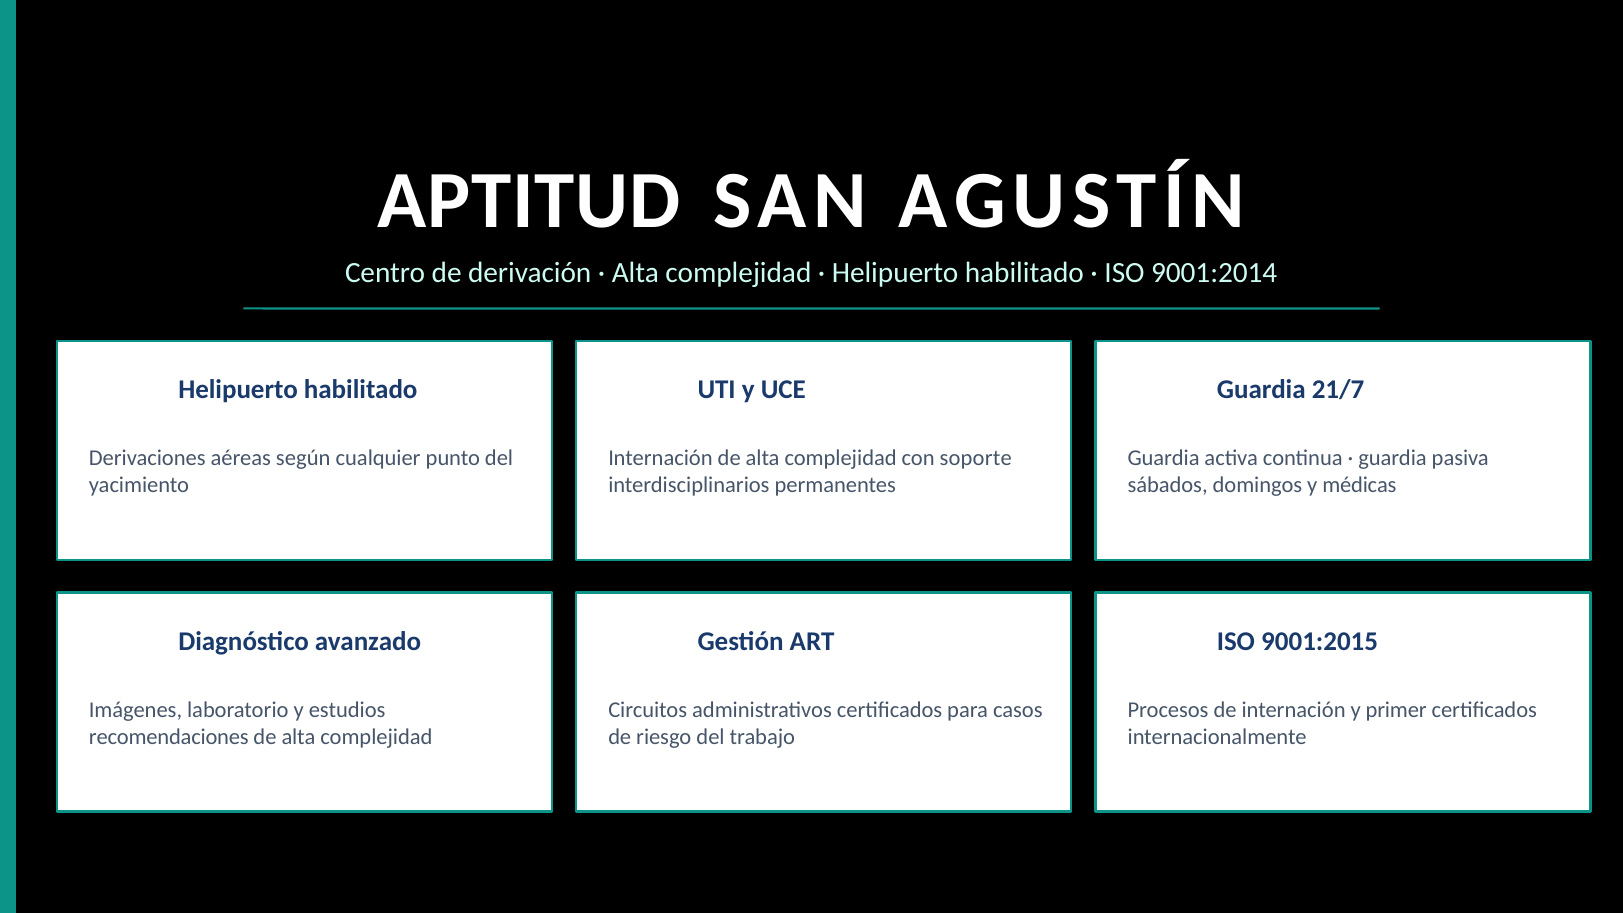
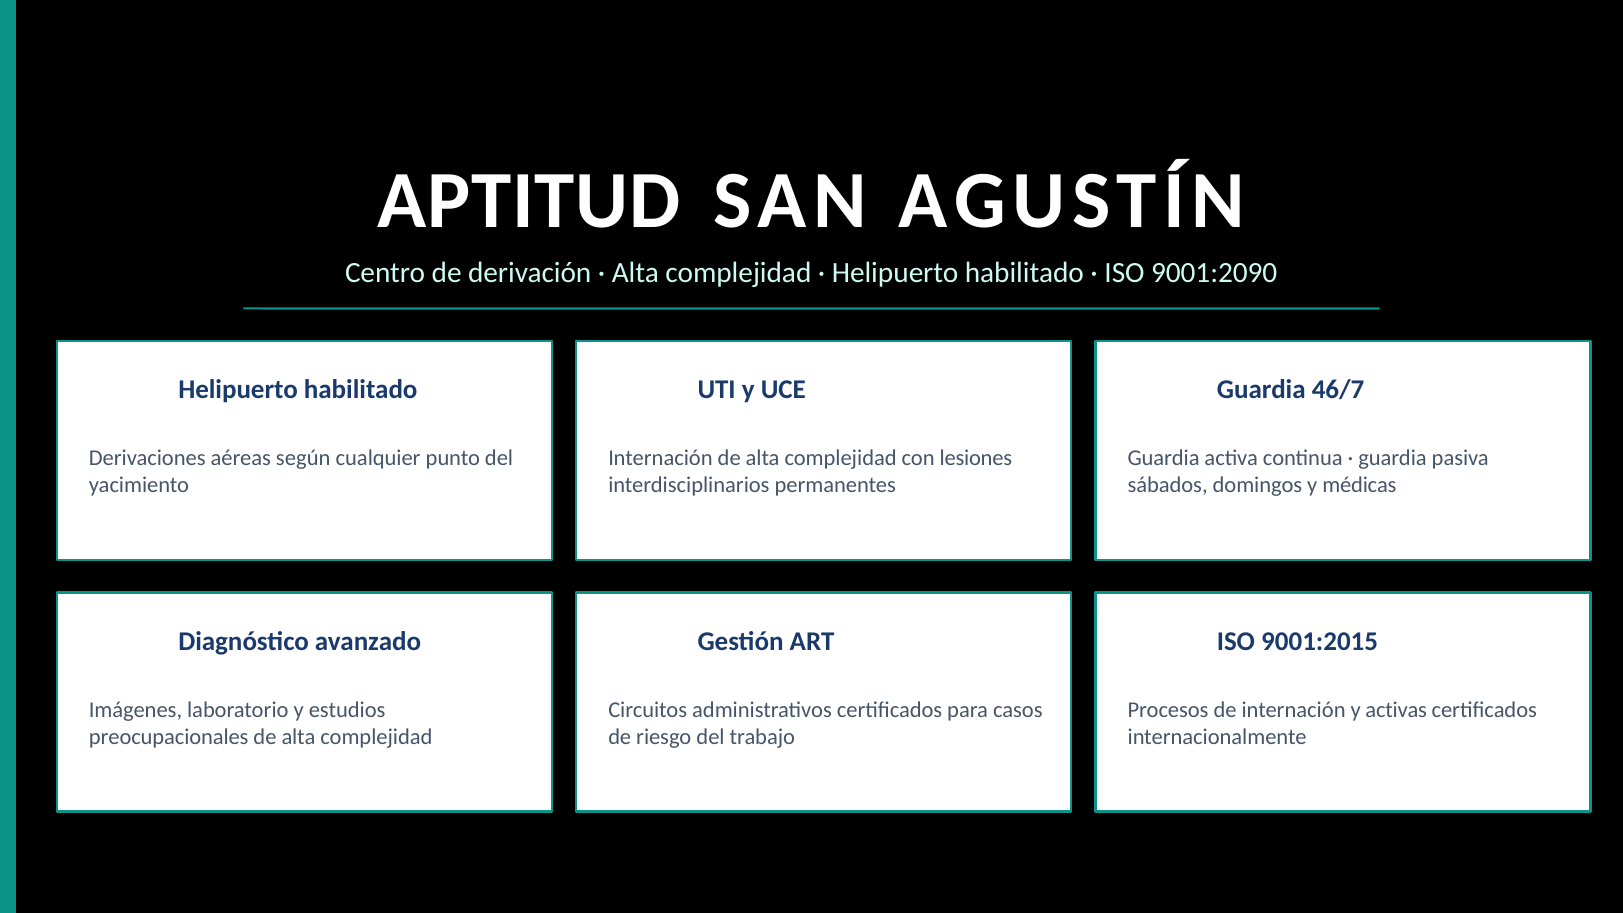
9001:2014: 9001:2014 -> 9001:2090
21/7: 21/7 -> 46/7
soporte: soporte -> lesiones
primer: primer -> activas
recomendaciones: recomendaciones -> preocupacionales
